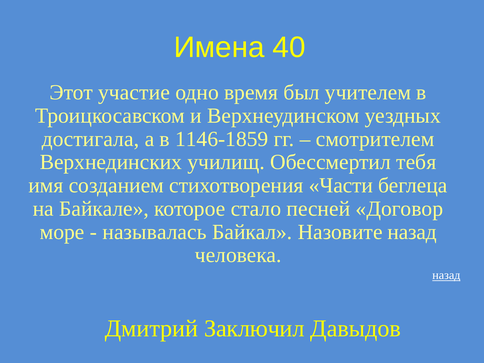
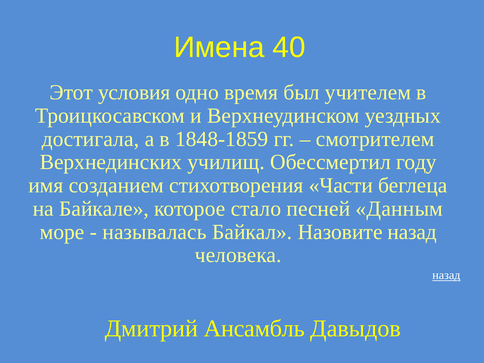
участие: участие -> условия
1146-1859: 1146-1859 -> 1848-1859
тебя: тебя -> году
Договор: Договор -> Данным
Заключил: Заключил -> Ансамбль
